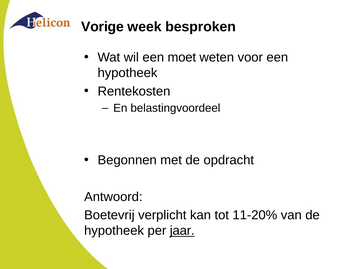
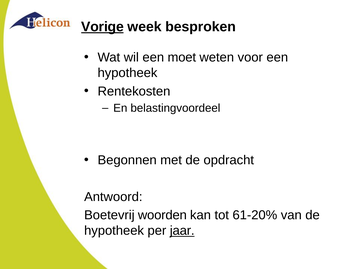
Vorige underline: none -> present
verplicht: verplicht -> woorden
11-20%: 11-20% -> 61-20%
